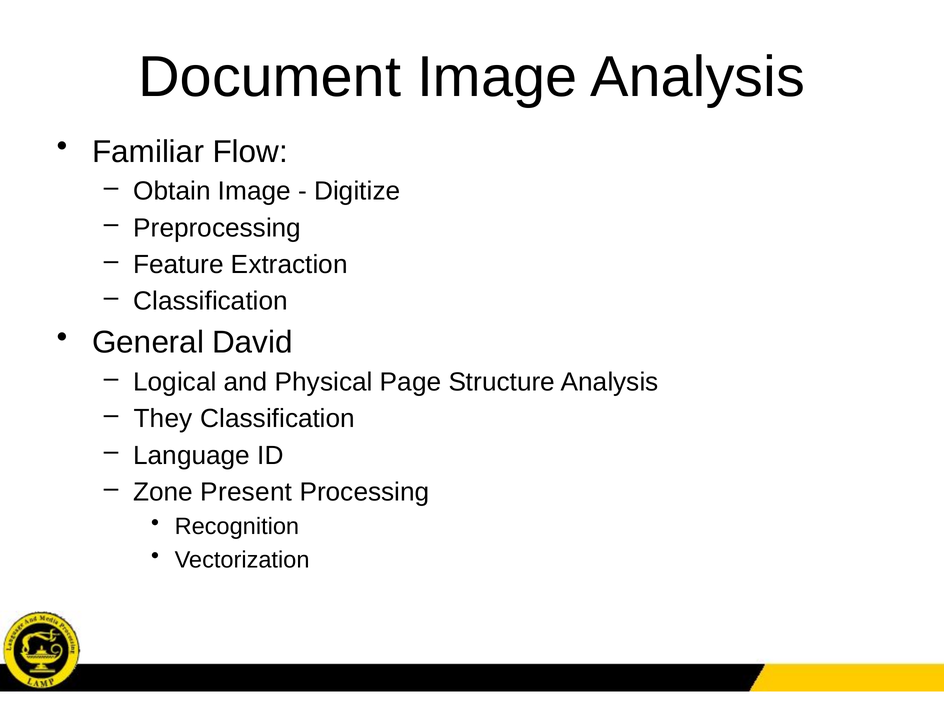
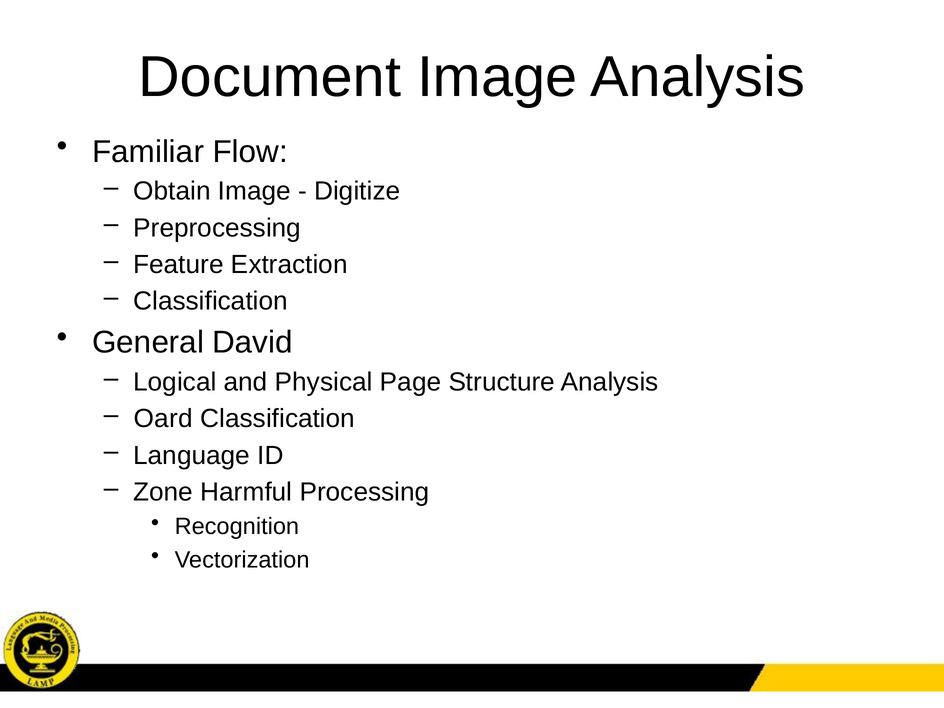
They: They -> Oard
Present: Present -> Harmful
